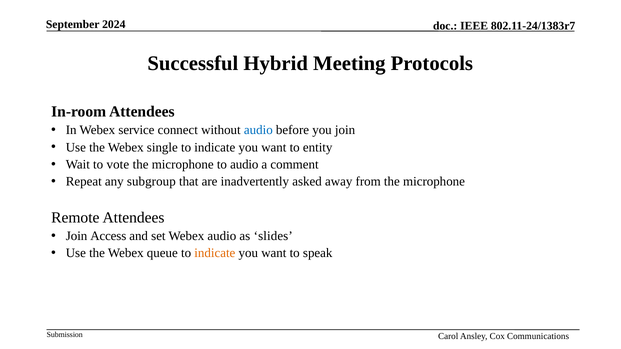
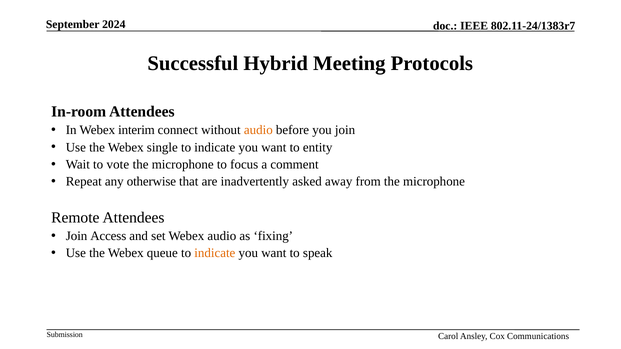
service: service -> interim
audio at (258, 130) colour: blue -> orange
to audio: audio -> focus
subgroup: subgroup -> otherwise
slides: slides -> fixing
